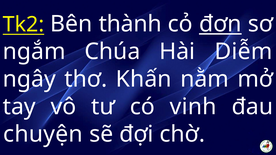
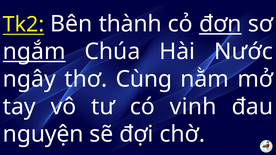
ngắm underline: none -> present
Diễm: Diễm -> Nước
Khấn: Khấn -> Cùng
chuyện: chuyện -> nguyện
